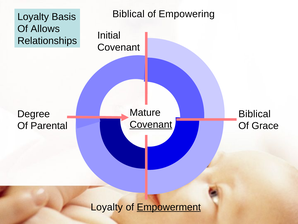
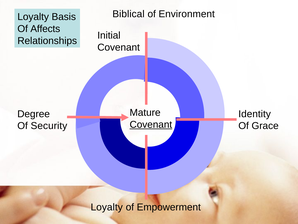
Empowering: Empowering -> Environment
Allows: Allows -> Affects
Biblical at (255, 114): Biblical -> Identity
Parental: Parental -> Security
Empowerment underline: present -> none
